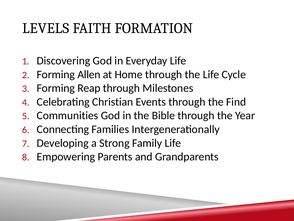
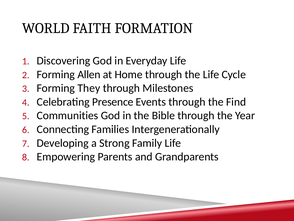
LEVELS: LEVELS -> WORLD
Reap: Reap -> They
Christian: Christian -> Presence
